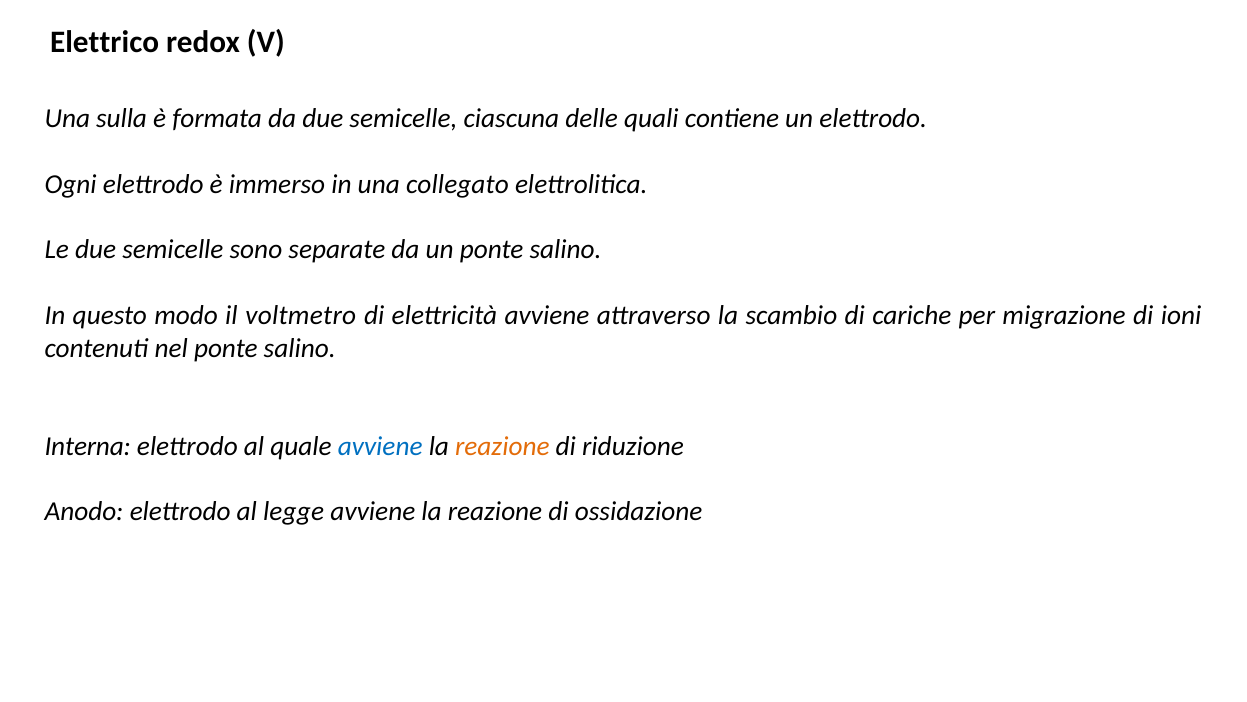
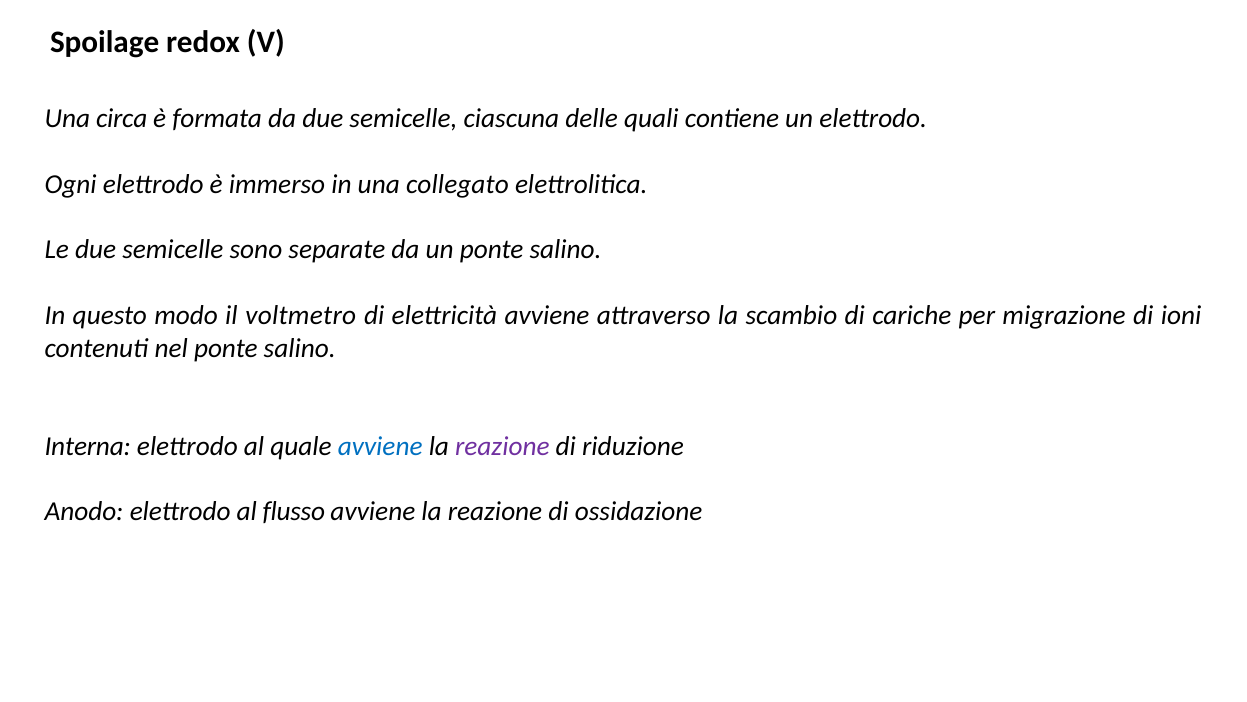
Elettrico: Elettrico -> Spoilage
sulla: sulla -> circa
reazione at (502, 446) colour: orange -> purple
legge: legge -> flusso
